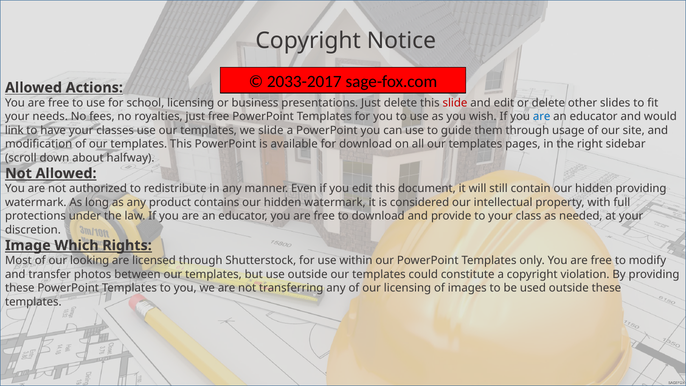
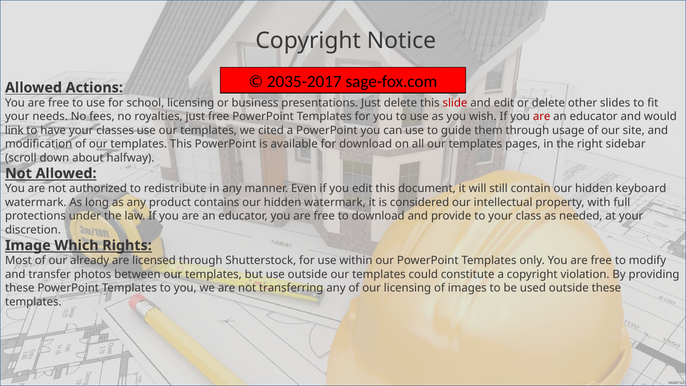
2033-2017: 2033-2017 -> 2035-2017
are at (542, 117) colour: blue -> red
we slide: slide -> cited
hidden providing: providing -> keyboard
looking: looking -> already
